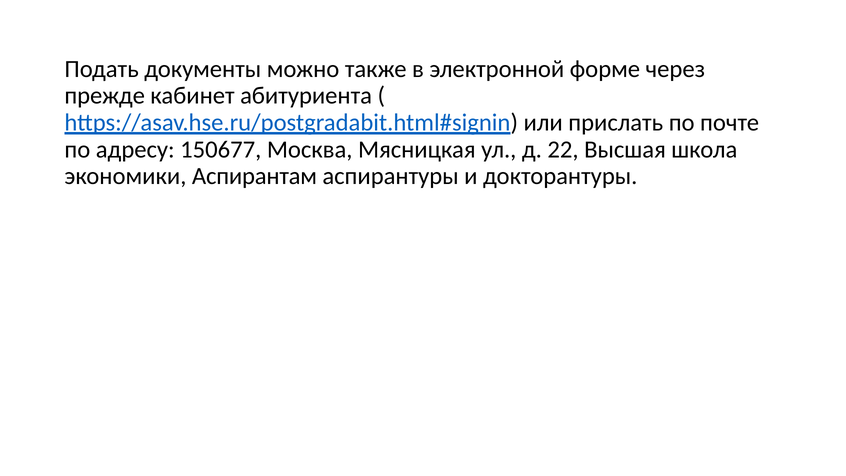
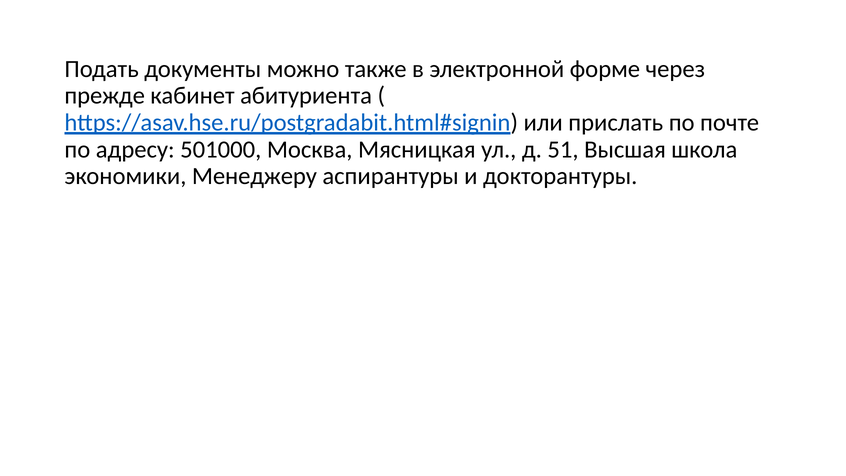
150677: 150677 -> 501000
22: 22 -> 51
Аспирантам: Аспирантам -> Менеджеру
